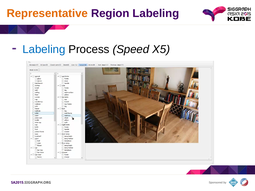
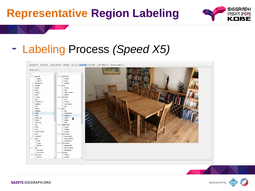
Labeling at (44, 49) colour: blue -> orange
